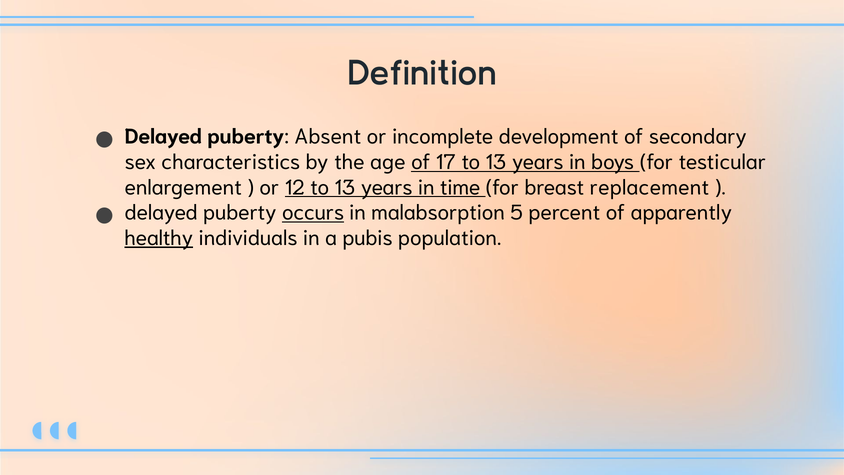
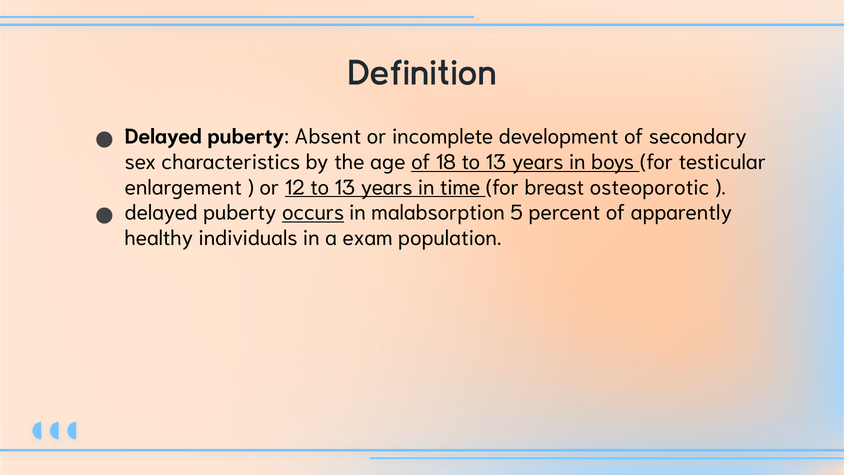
17: 17 -> 18
replacement: replacement -> osteoporotic
healthy underline: present -> none
pubis: pubis -> exam
